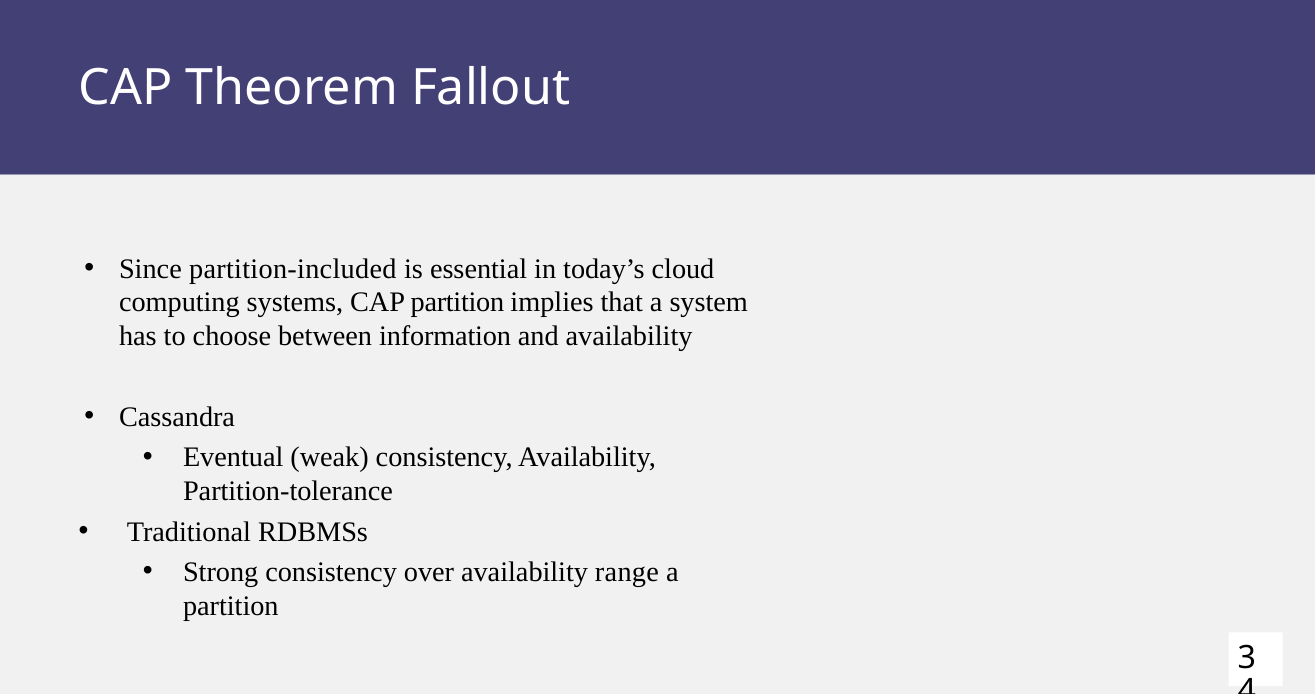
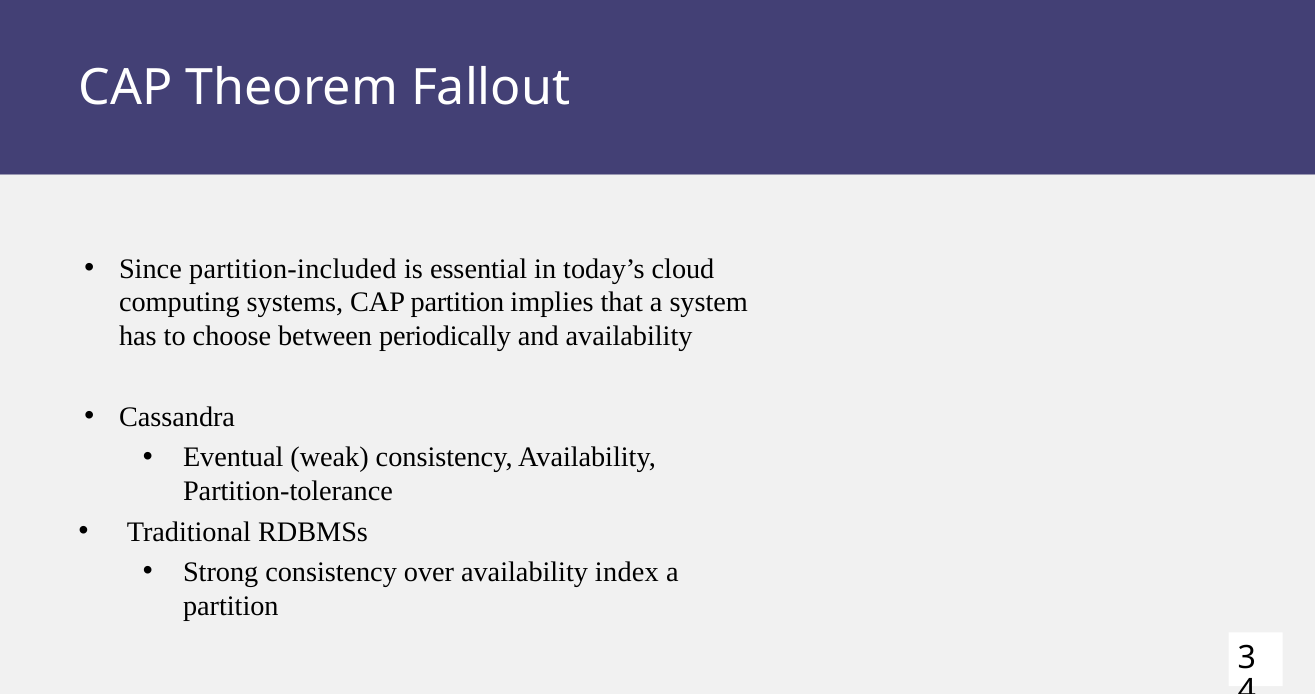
information: information -> periodically
range: range -> index
